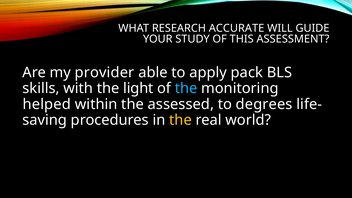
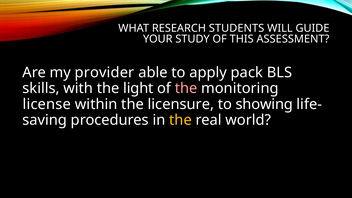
ACCURATE: ACCURATE -> STUDENTS
the at (186, 88) colour: light blue -> pink
helped: helped -> license
assessed: assessed -> licensure
degrees: degrees -> showing
